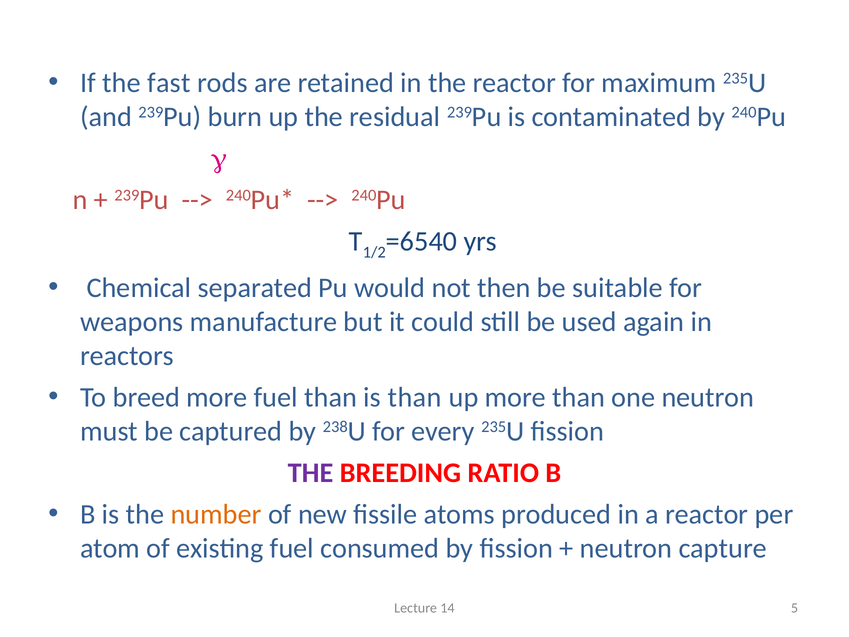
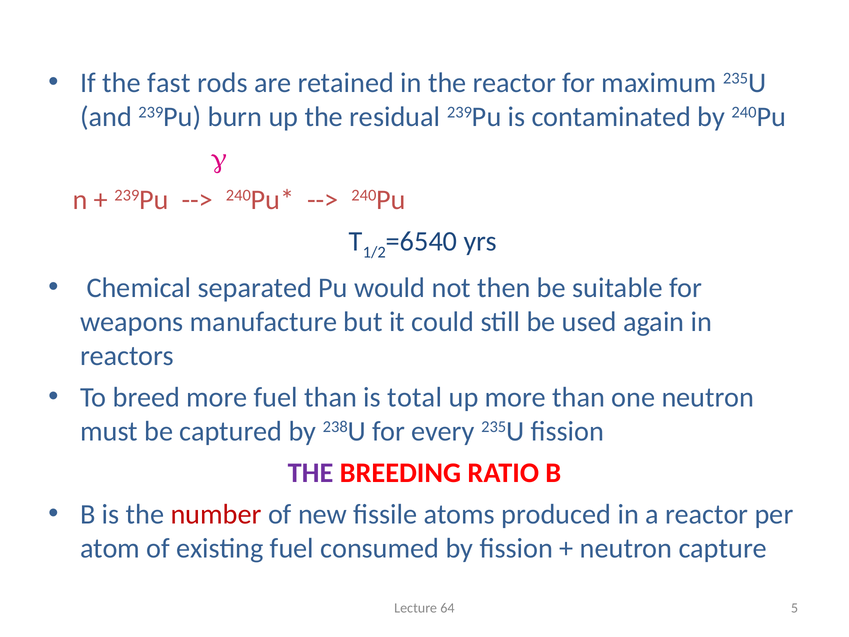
is than: than -> total
number colour: orange -> red
14: 14 -> 64
